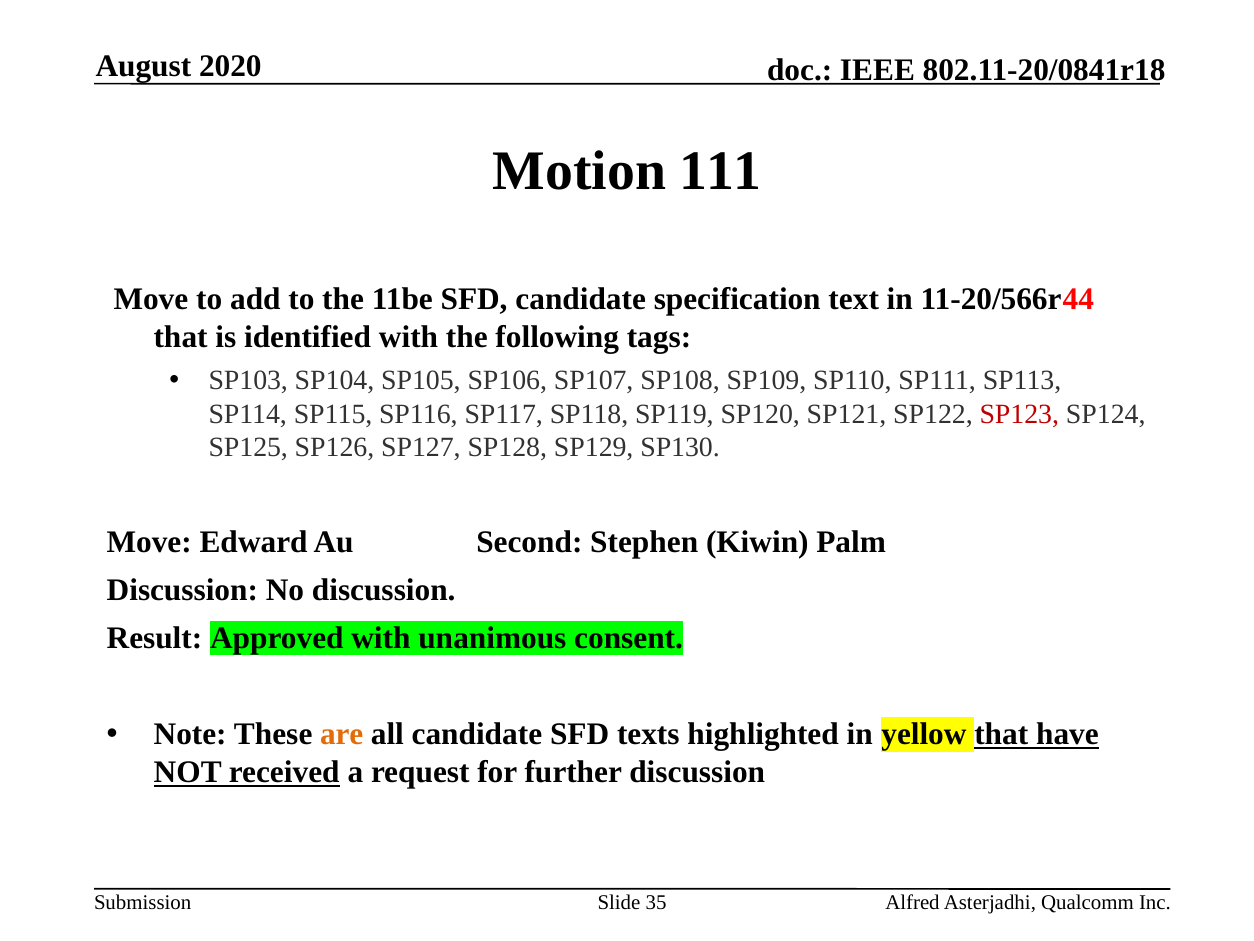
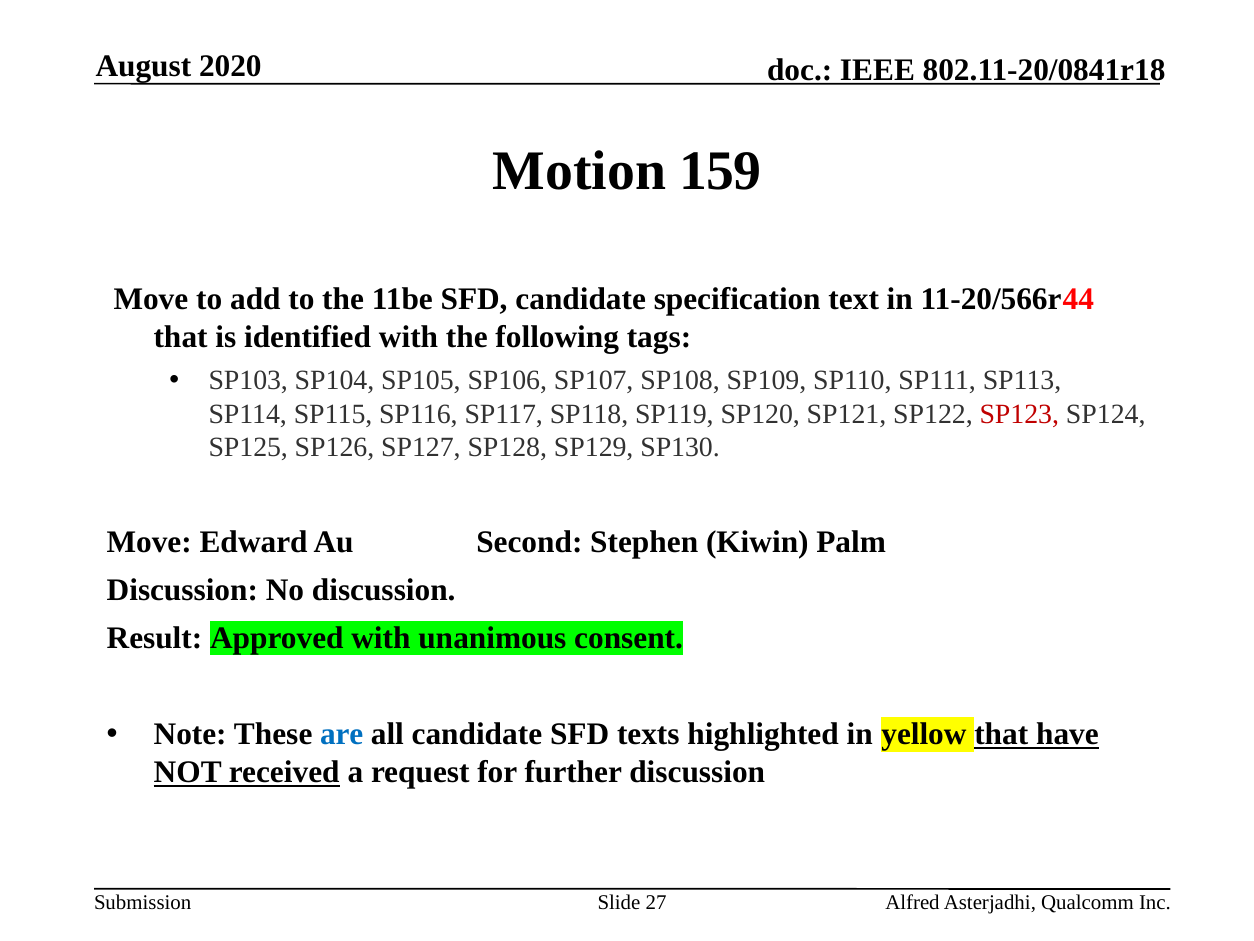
111: 111 -> 159
are colour: orange -> blue
35: 35 -> 27
